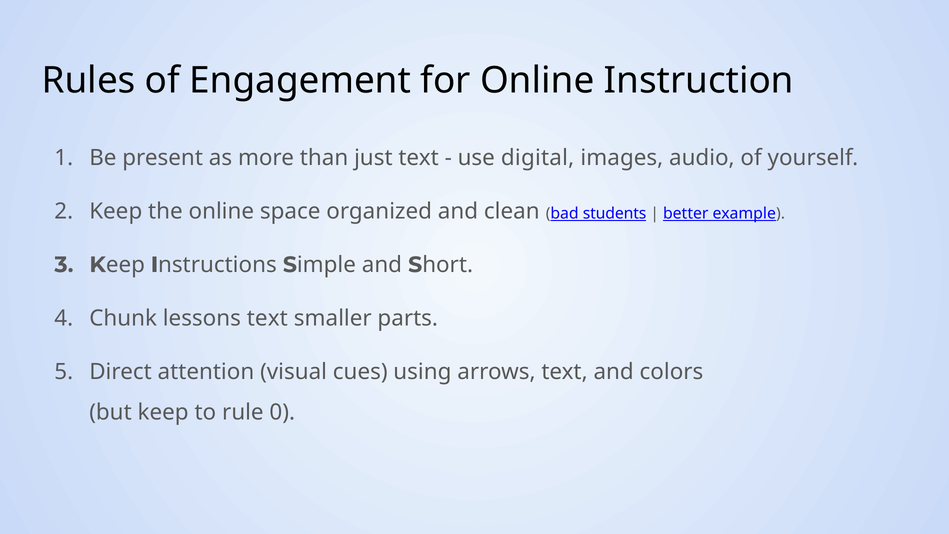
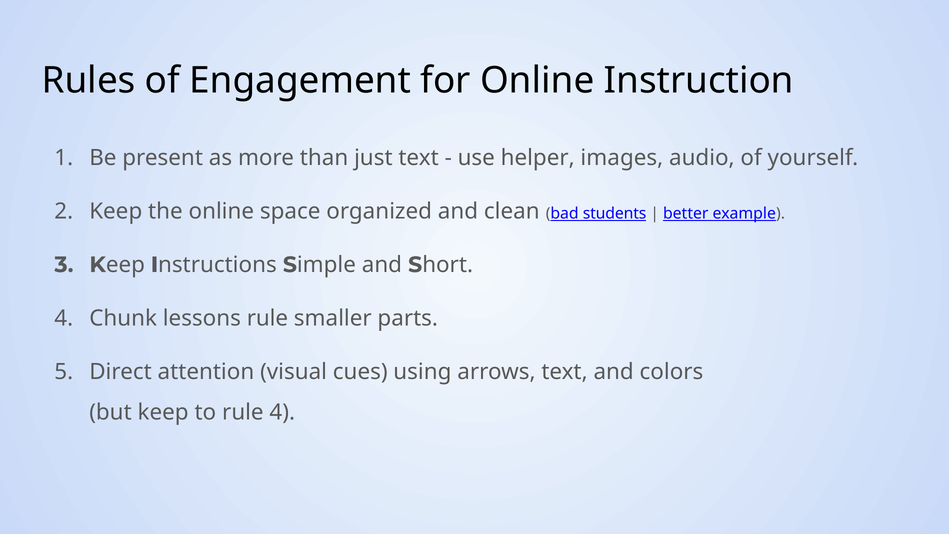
digital: digital -> helper
lessons text: text -> rule
rule 0: 0 -> 4
